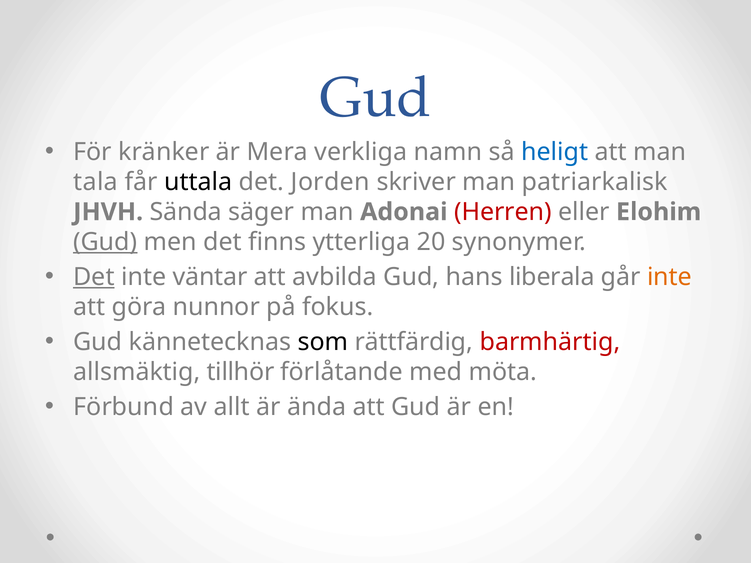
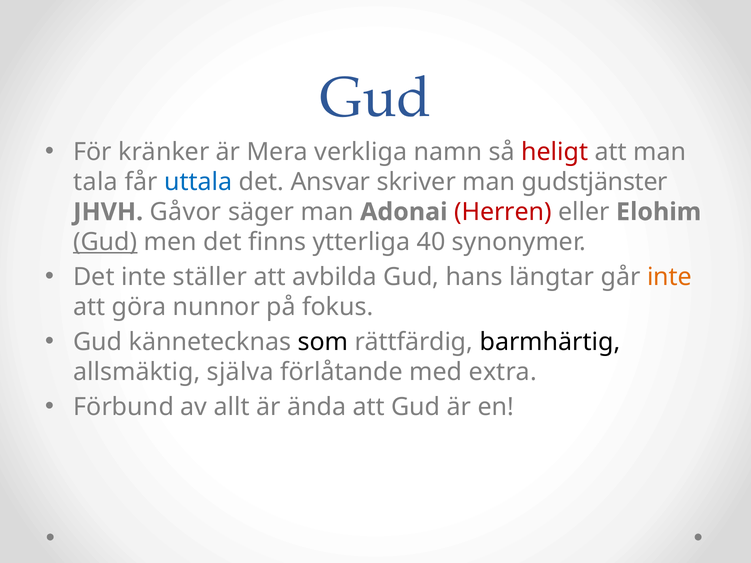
heligt colour: blue -> red
uttala colour: black -> blue
Jorden: Jorden -> Ansvar
patriarkalisk: patriarkalisk -> gudstjänster
Sända: Sända -> Gåvor
20: 20 -> 40
Det at (94, 277) underline: present -> none
väntar: väntar -> ställer
liberala: liberala -> längtar
barmhärtig colour: red -> black
tillhör: tillhör -> själva
möta: möta -> extra
